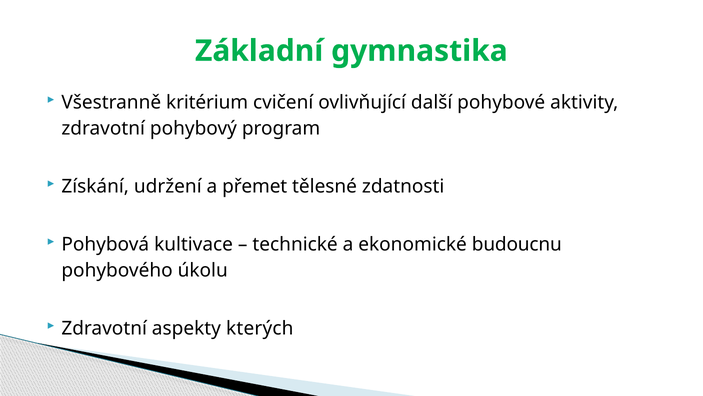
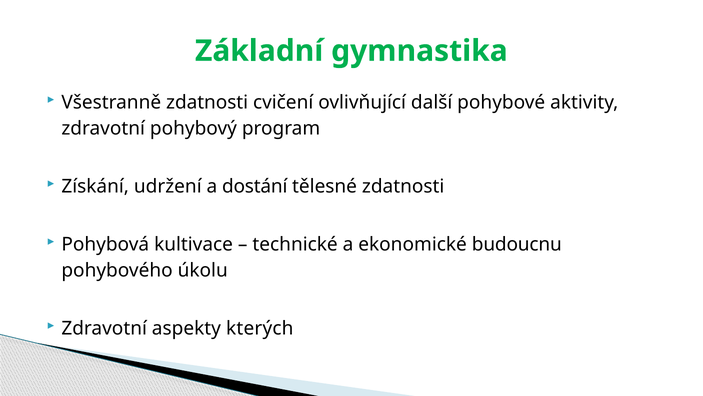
Všestranně kritérium: kritérium -> zdatnosti
přemet: přemet -> dostání
